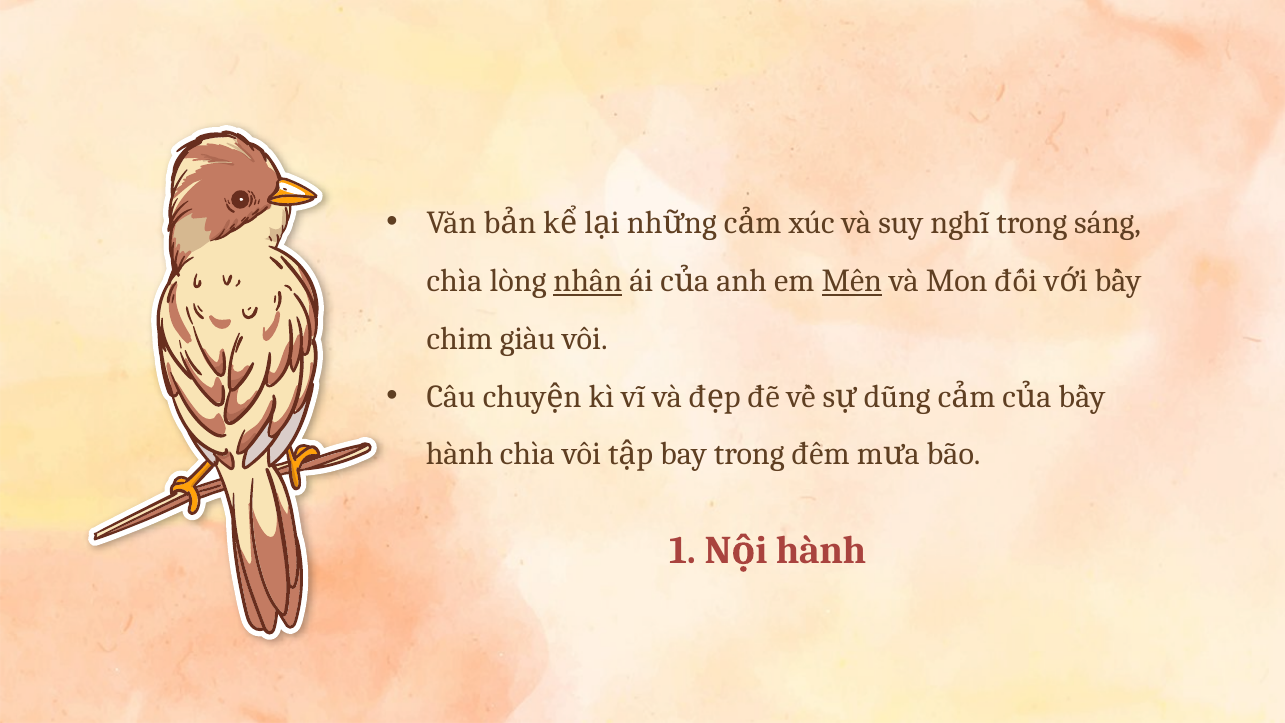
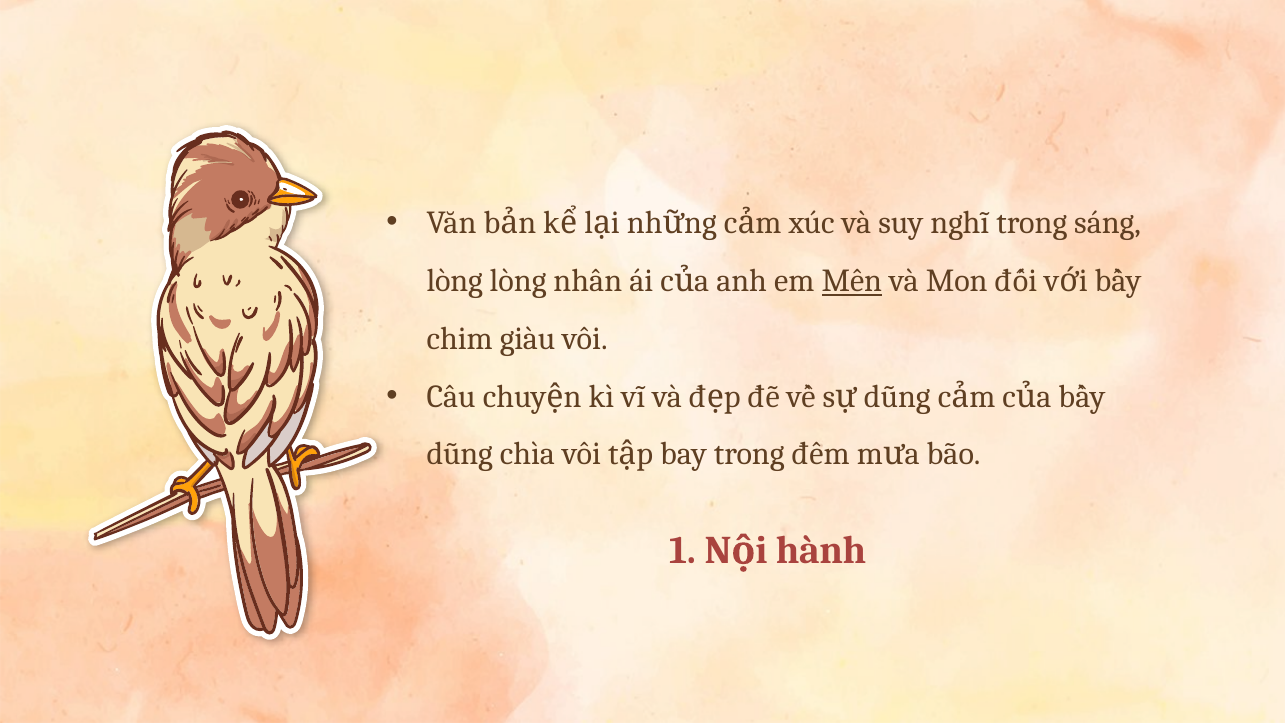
chìa at (454, 281): chìa -> lòng
nhân underline: present -> none
hành at (460, 454): hành -> dũng
